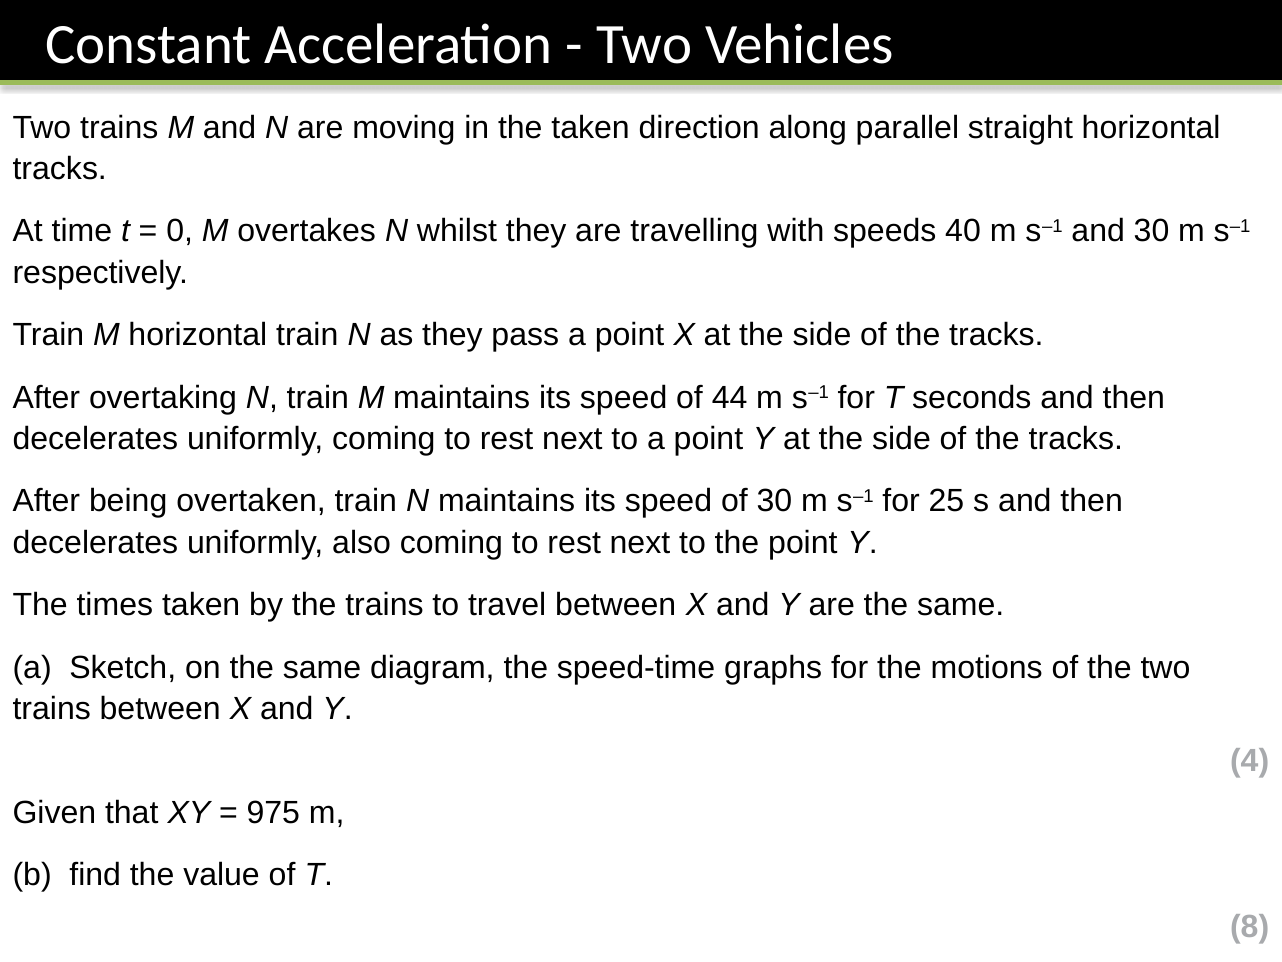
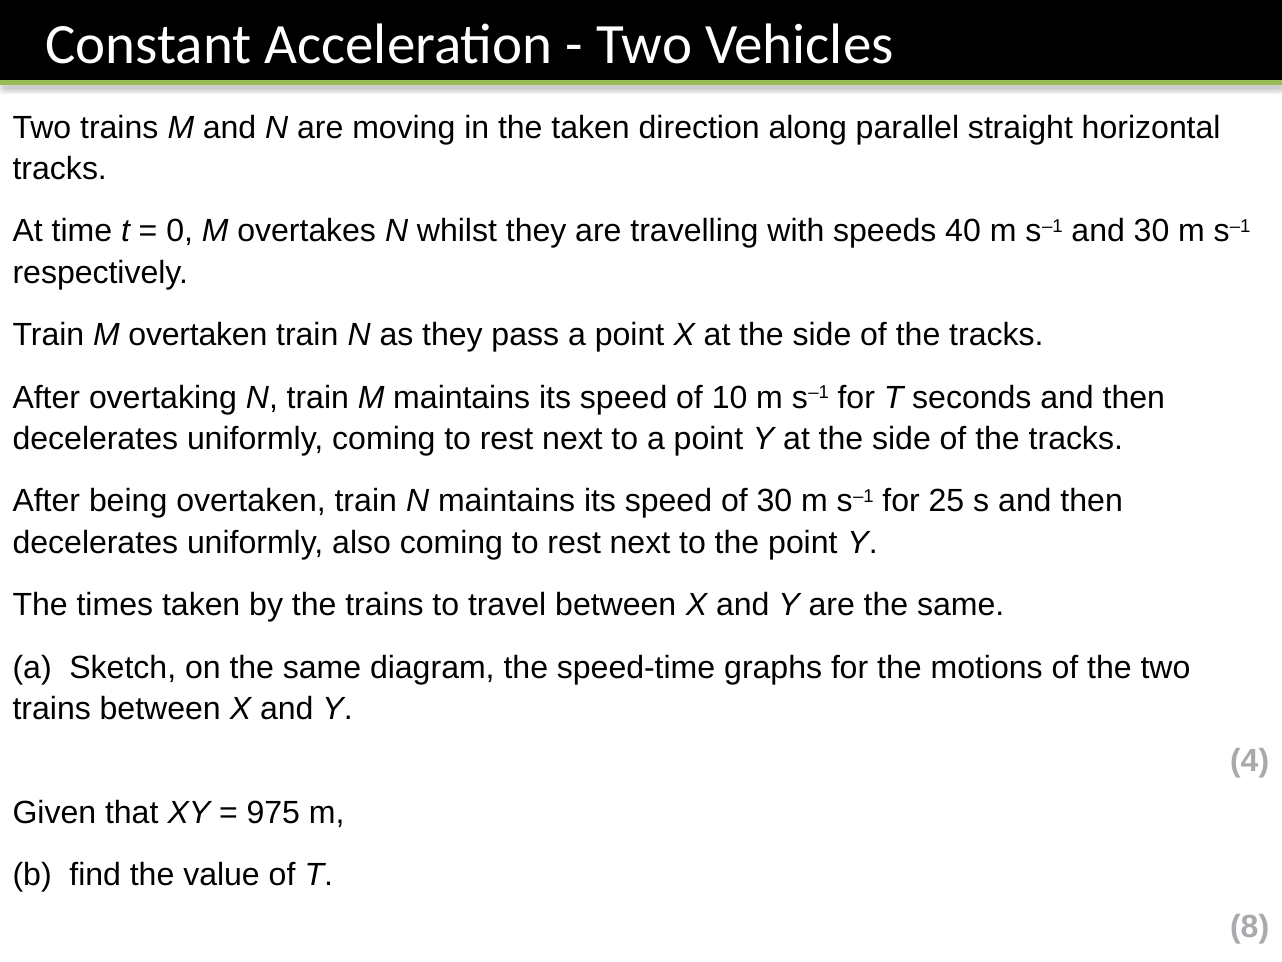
M horizontal: horizontal -> overtaken
44: 44 -> 10
